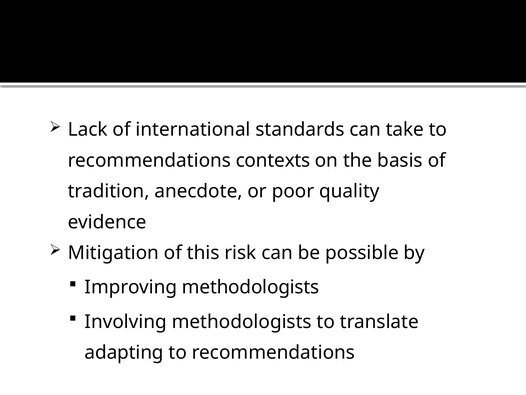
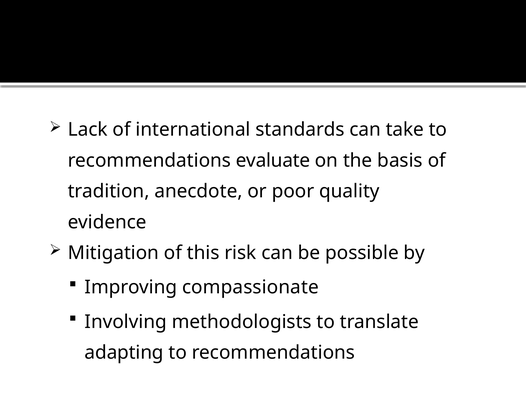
contexts: contexts -> evaluate
Improving methodologists: methodologists -> compassionate
